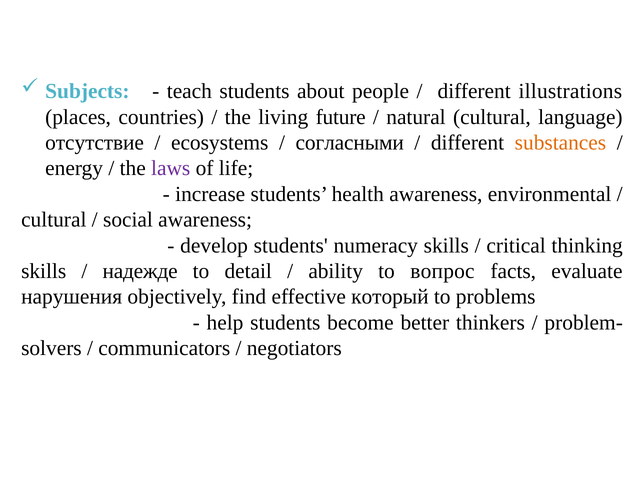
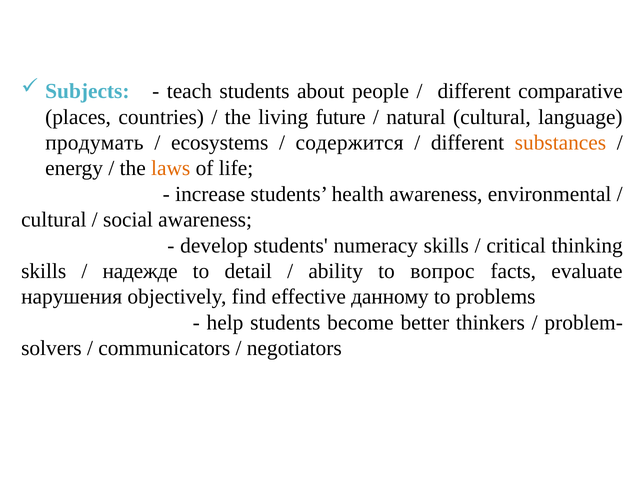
illustrations: illustrations -> comparative
отсутствие: отсутствие -> продумать
согласными: согласными -> содержится
laws colour: purple -> orange
который: который -> данному
